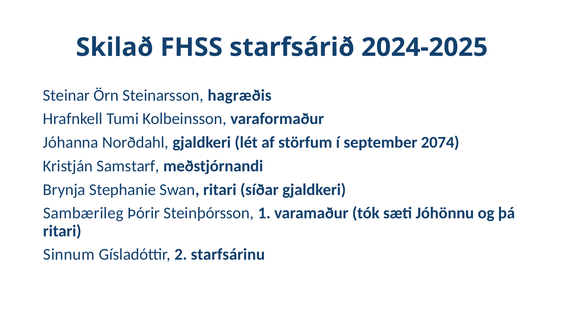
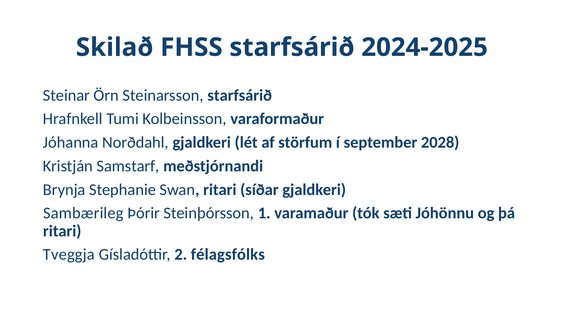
Steinarsson hagræðis: hagræðis -> starfsárið
2074: 2074 -> 2028
Sinnum: Sinnum -> Tveggja
starfsárinu: starfsárinu -> félagsfólks
